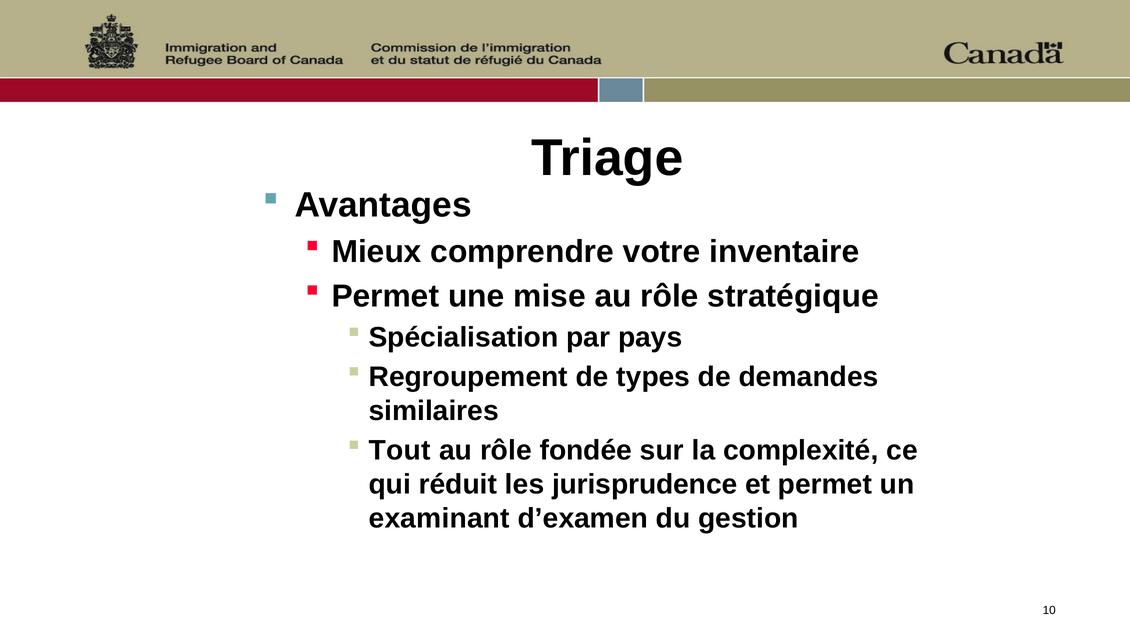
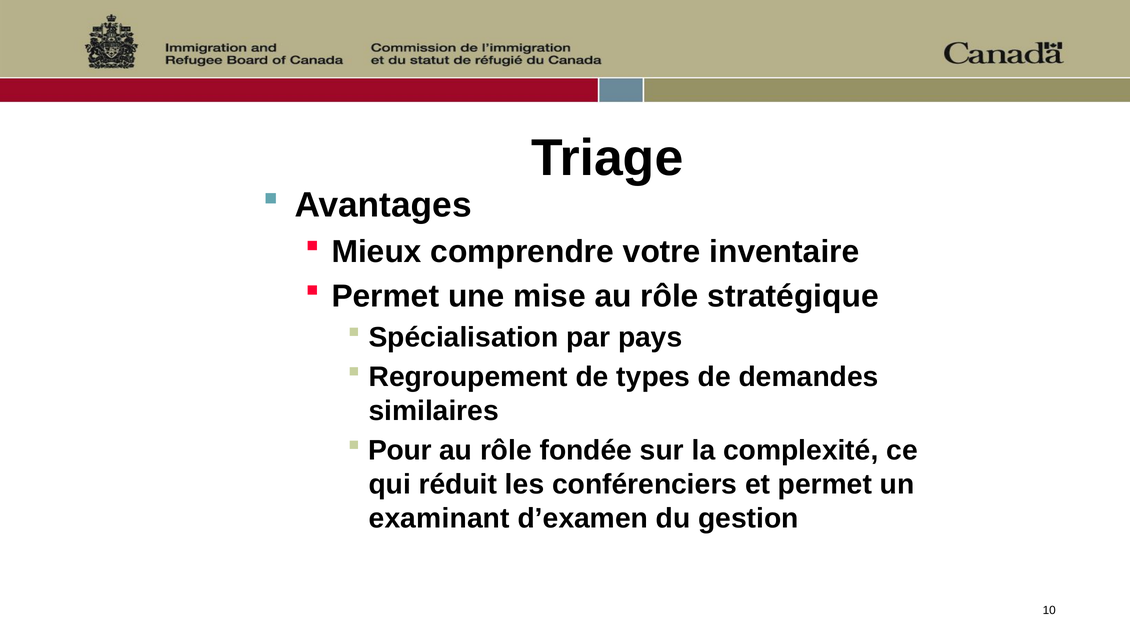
Tout: Tout -> Pour
jurisprudence: jurisprudence -> conférenciers
